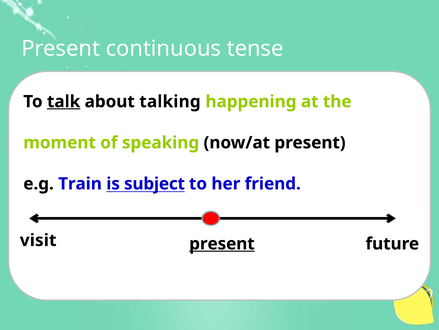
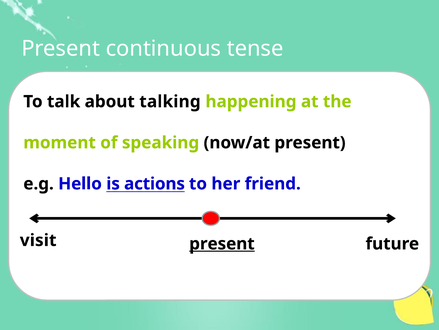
talk underline: present -> none
Train: Train -> Hello
subject: subject -> actions
